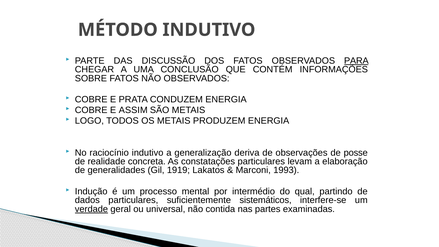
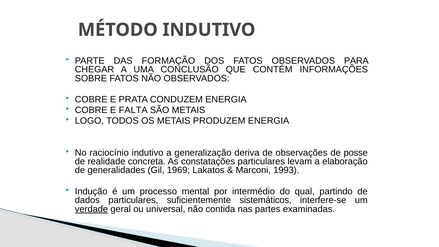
DISCUSSÃO: DISCUSSÃO -> FORMAÇÃO
PARA underline: present -> none
ASSIM: ASSIM -> FALTA
1919: 1919 -> 1969
